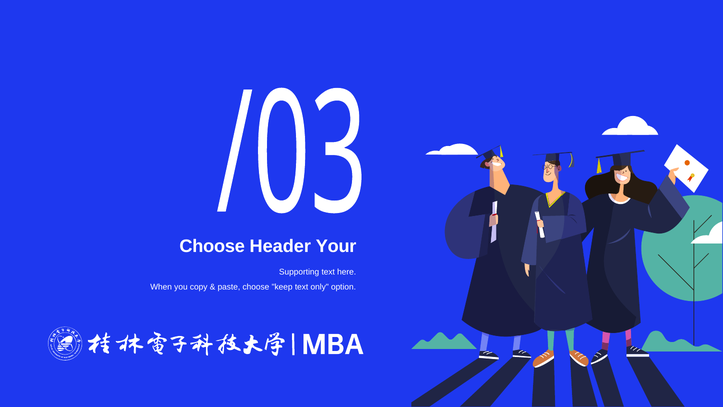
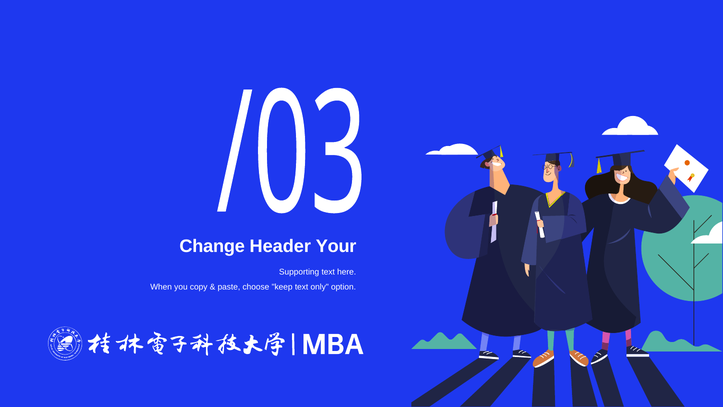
Choose at (212, 246): Choose -> Change
